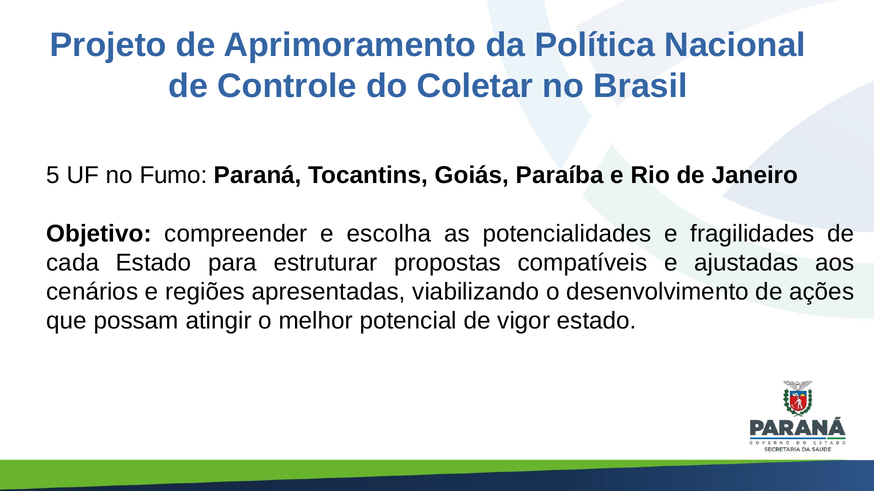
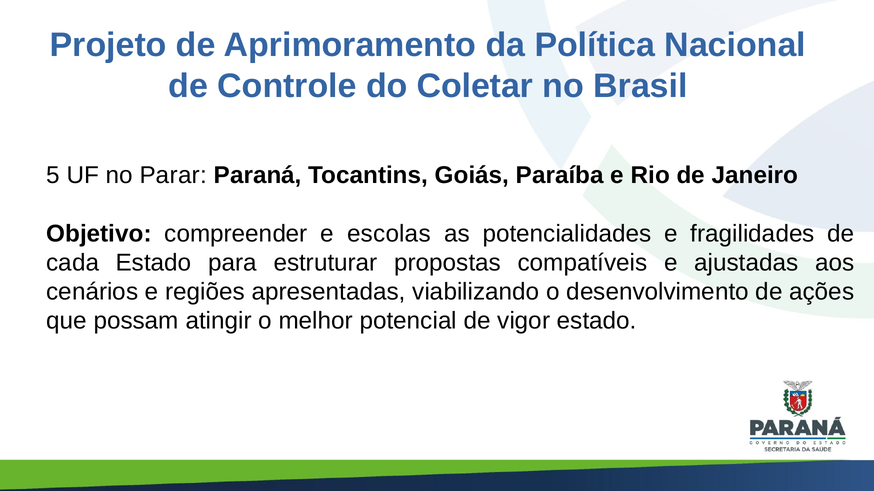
Fumo: Fumo -> Parar
escolha: escolha -> escolas
